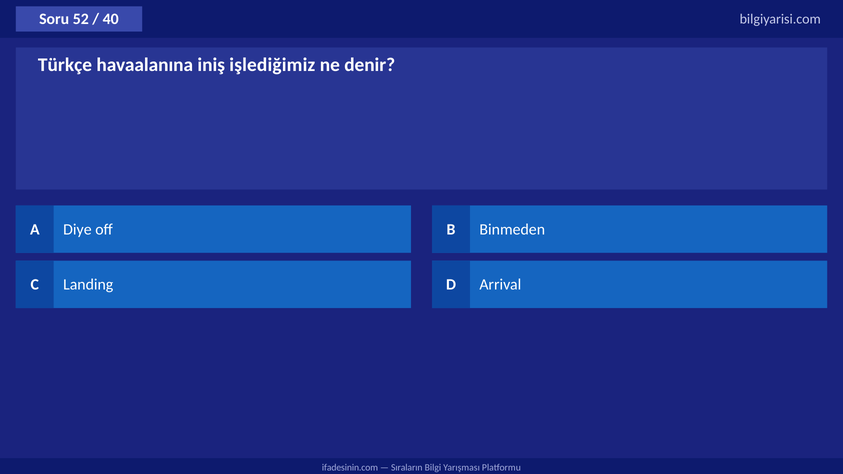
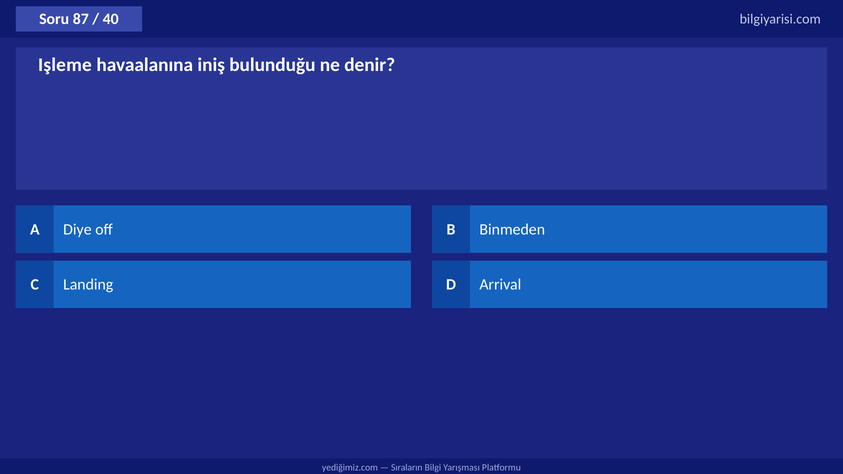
52: 52 -> 87
Türkçe: Türkçe -> Işleme
işlediğimiz: işlediğimiz -> bulunduğu
ifadesinin.com: ifadesinin.com -> yediğimiz.com
